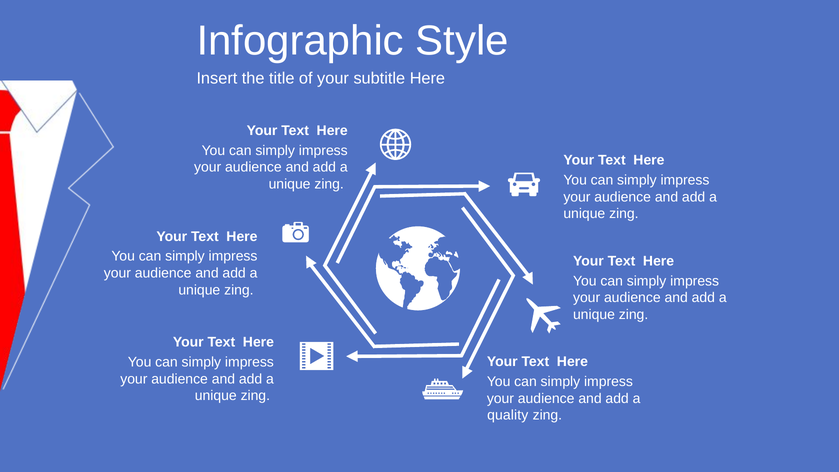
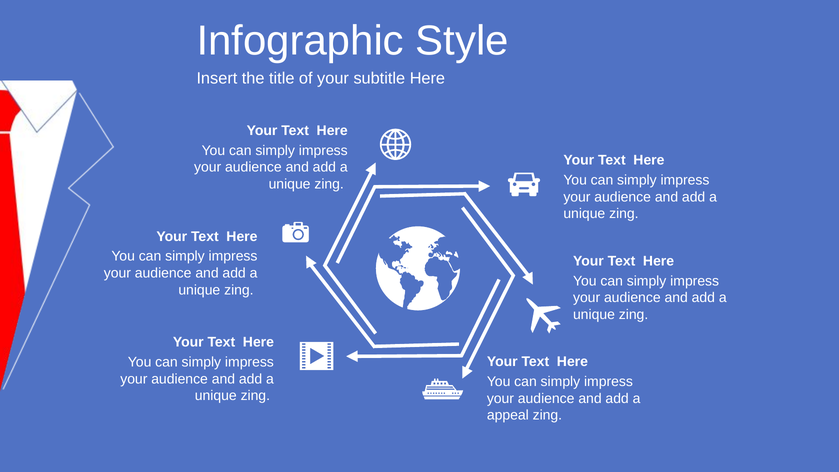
quality: quality -> appeal
